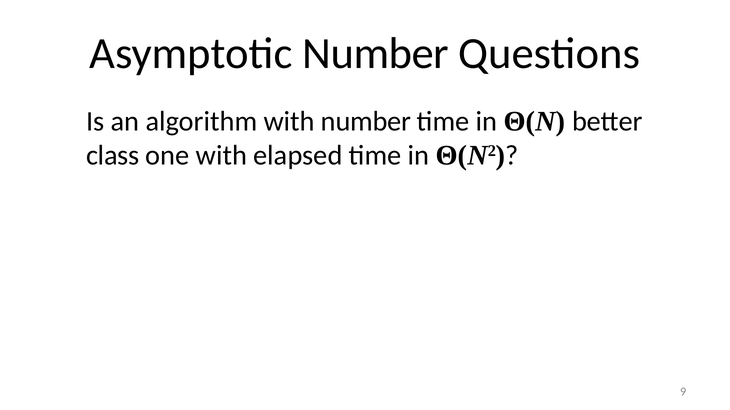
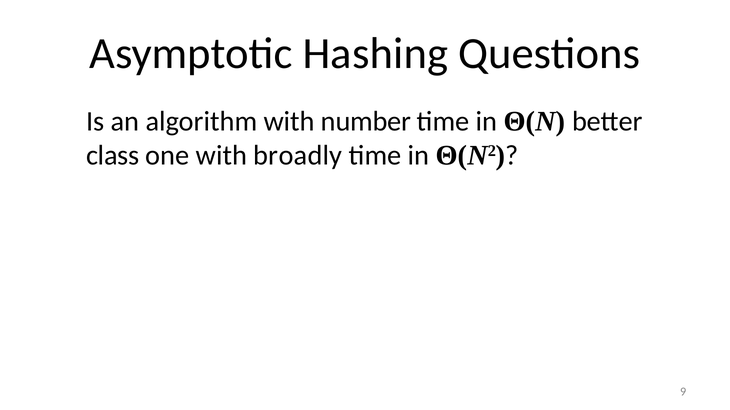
Asymptotic Number: Number -> Hashing
elapsed: elapsed -> broadly
